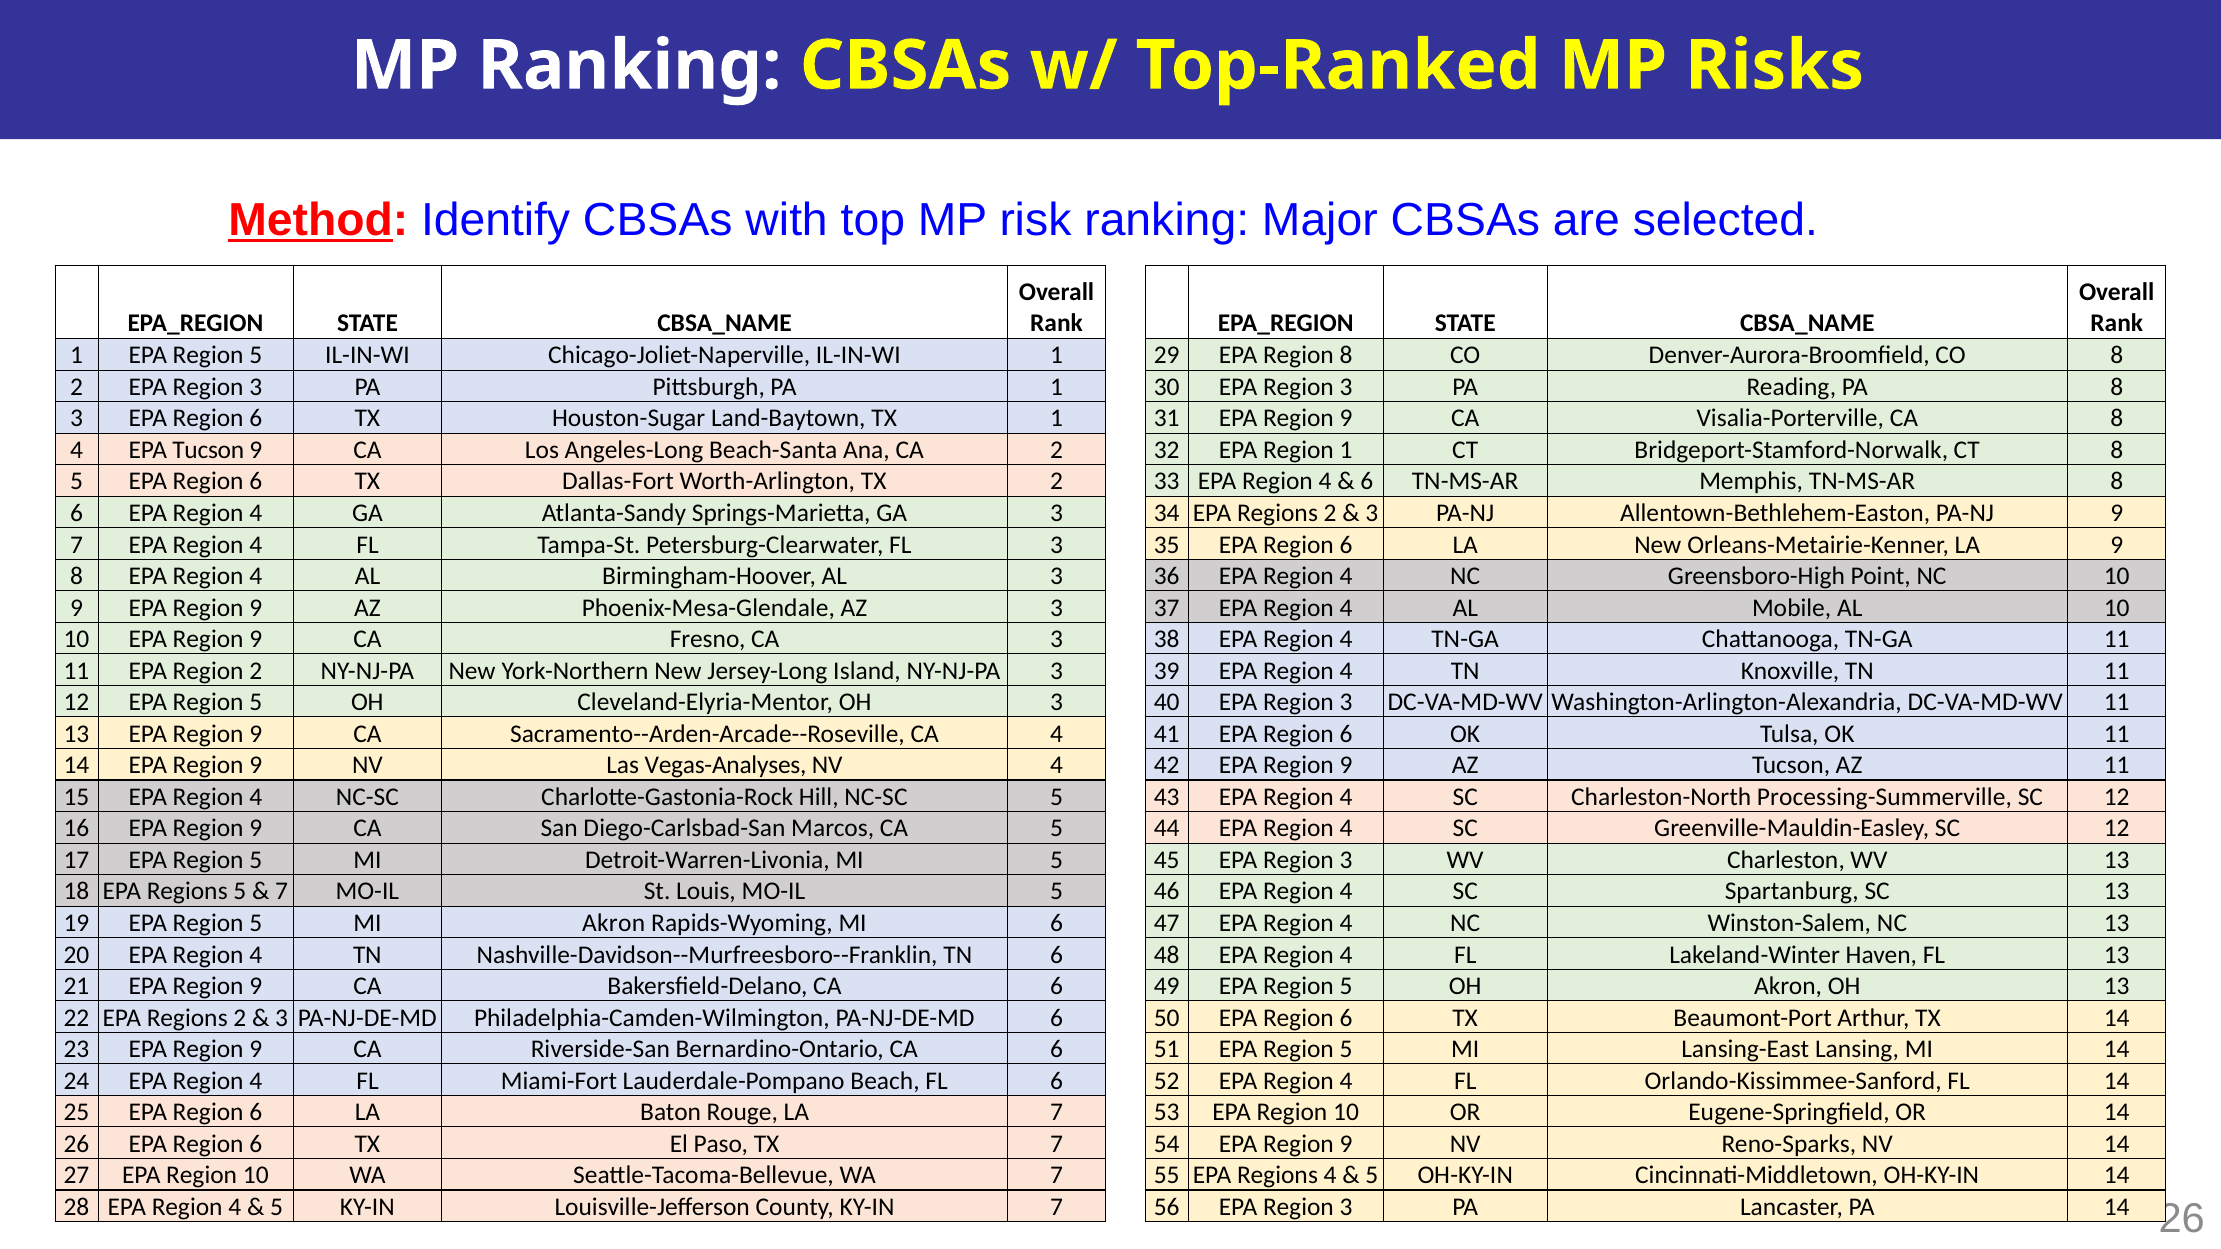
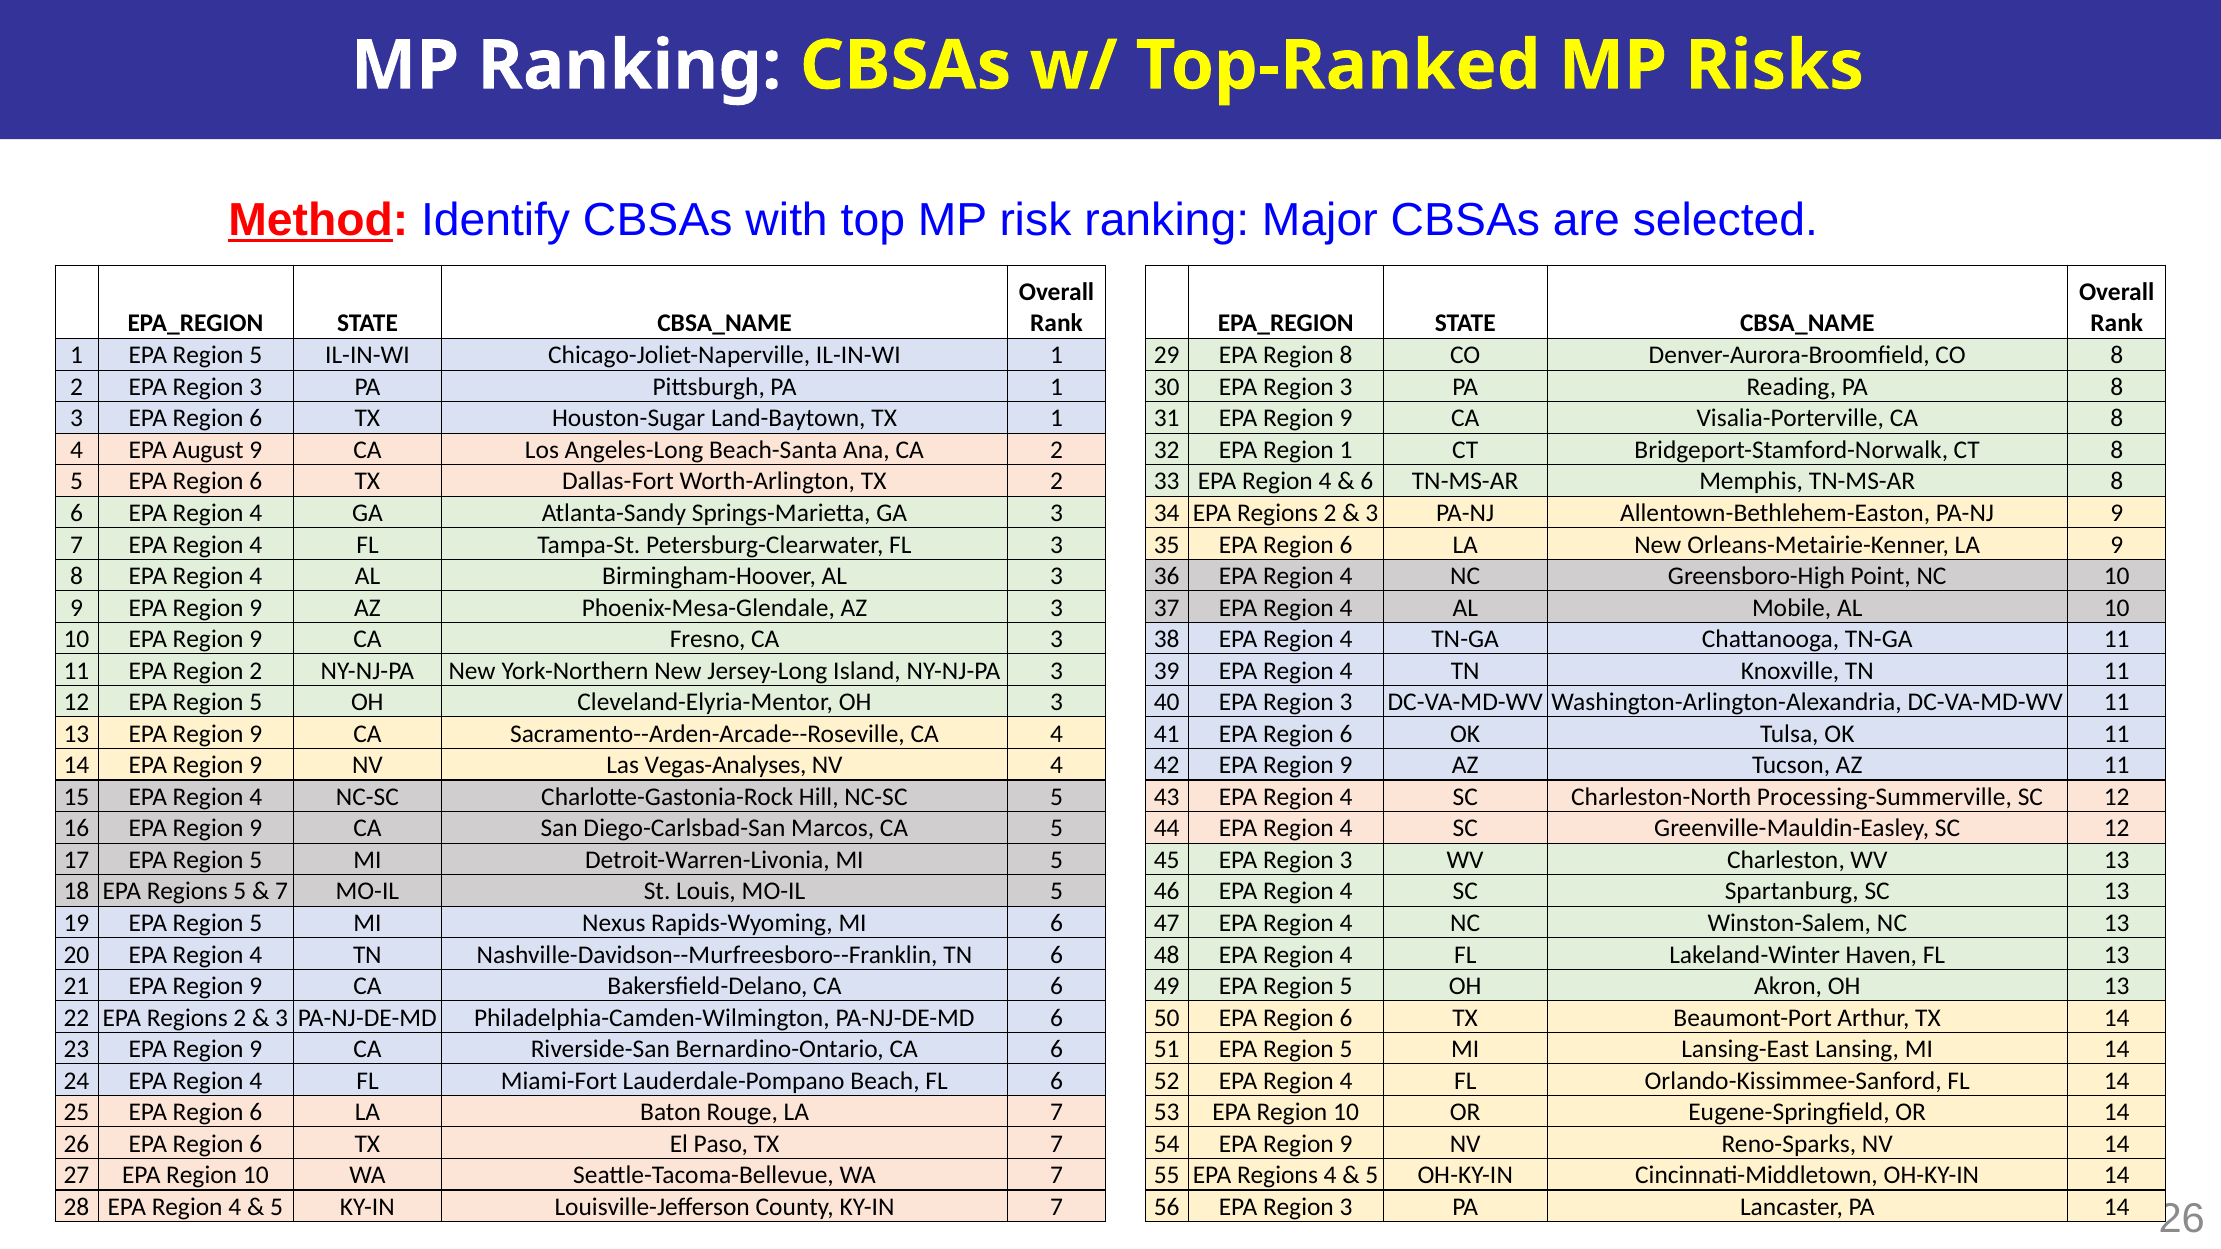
EPA Tucson: Tucson -> August
MI Akron: Akron -> Nexus
